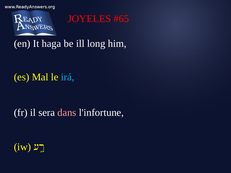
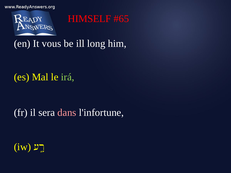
JOYELES: JOYELES -> HIMSELF
haga: haga -> vous
irá colour: light blue -> light green
